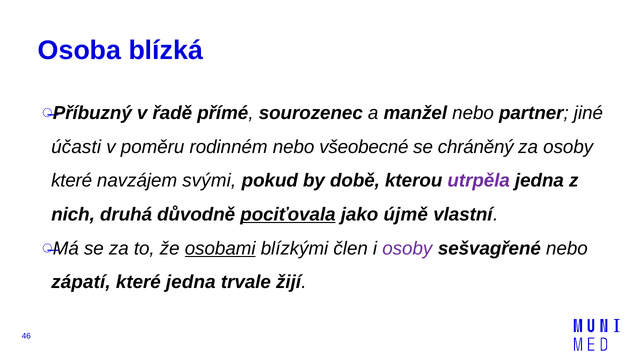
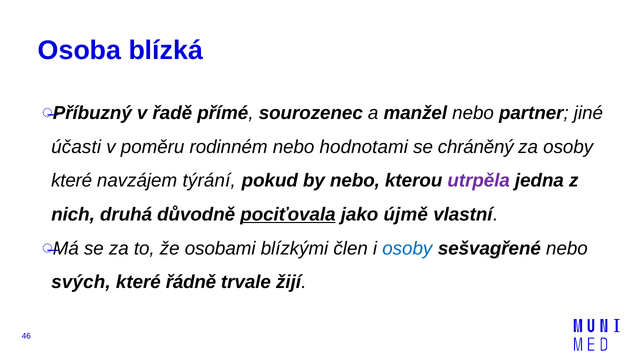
všeobecné: všeobecné -> hodnotami
svými: svými -> týrání
by době: době -> nebo
osobami underline: present -> none
osoby at (407, 248) colour: purple -> blue
zápatí: zápatí -> svých
které jedna: jedna -> řádně
